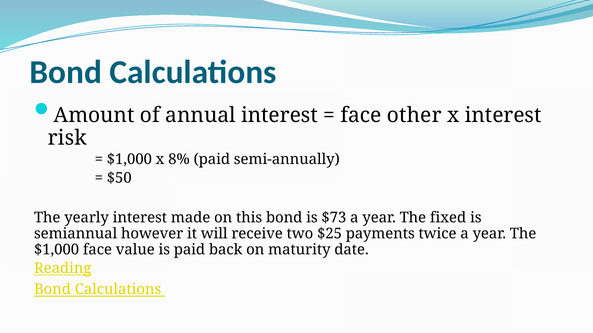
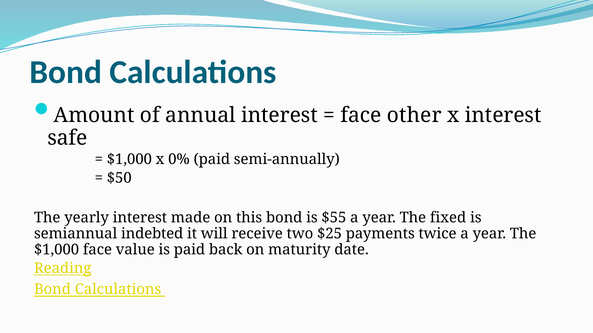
risk: risk -> safe
8%: 8% -> 0%
$73: $73 -> $55
however: however -> indebted
